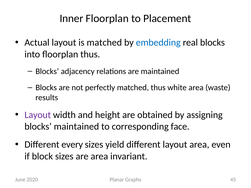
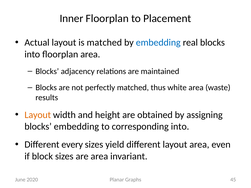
floorplan thus: thus -> area
Layout at (38, 115) colour: purple -> orange
blocks maintained: maintained -> embedding
corresponding face: face -> into
